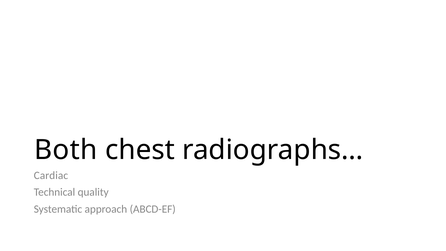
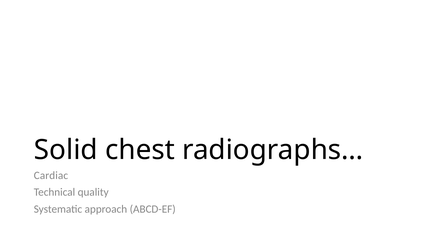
Both: Both -> Solid
